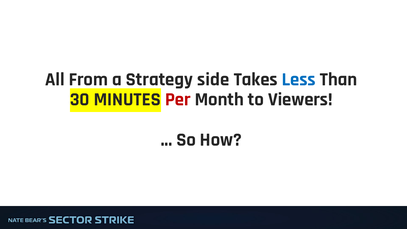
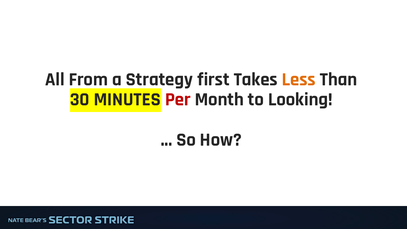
side: side -> first
Less colour: blue -> orange
Viewers: Viewers -> Looking
